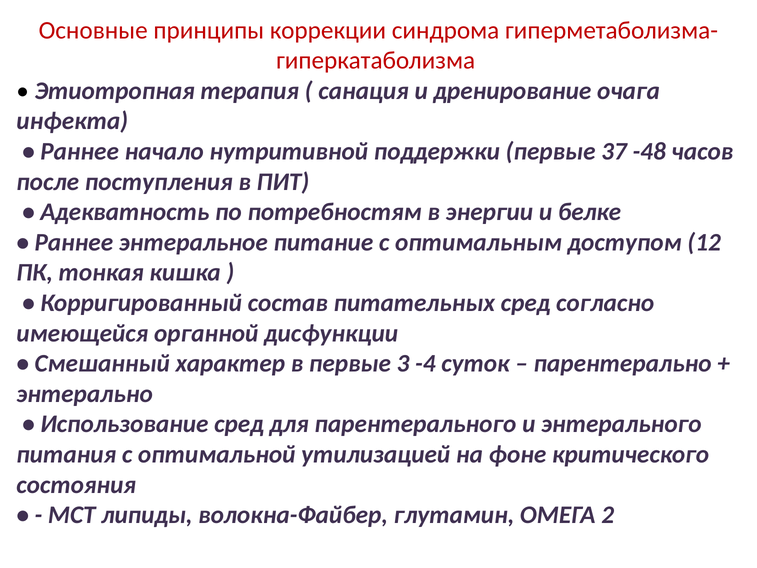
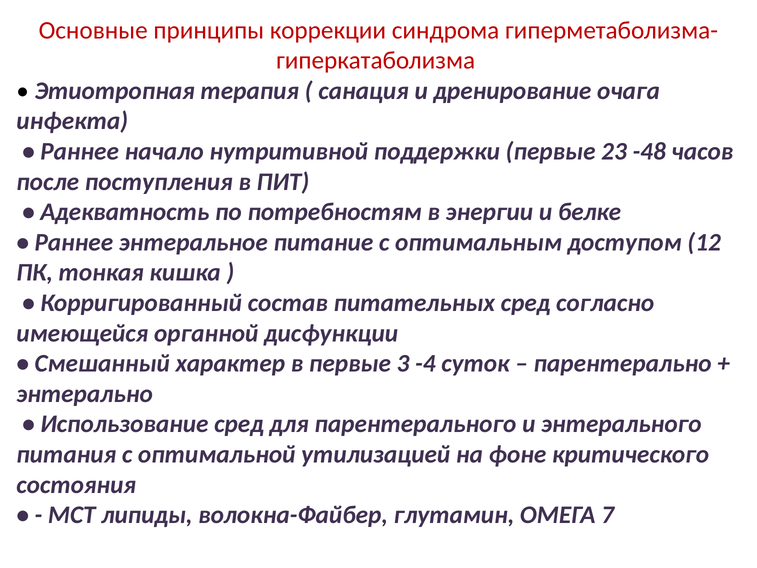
37: 37 -> 23
2: 2 -> 7
